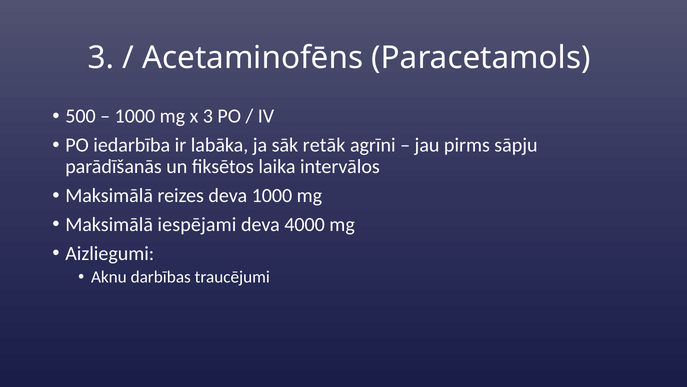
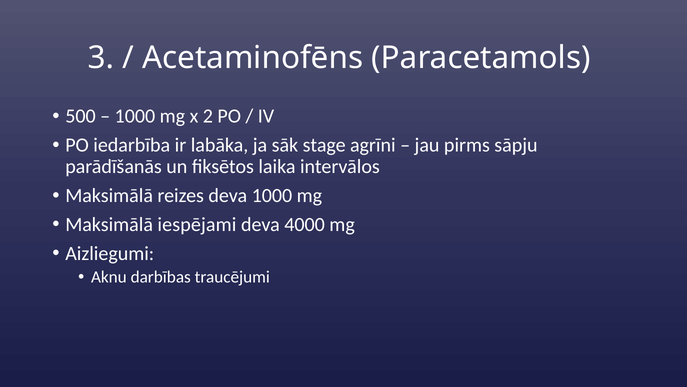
x 3: 3 -> 2
retāk: retāk -> stage
